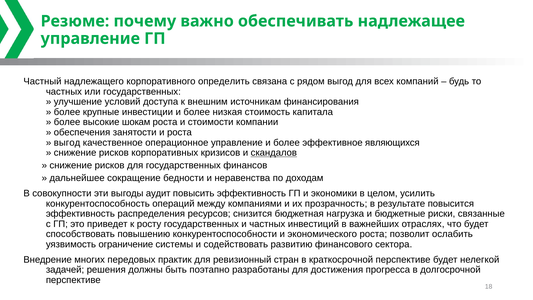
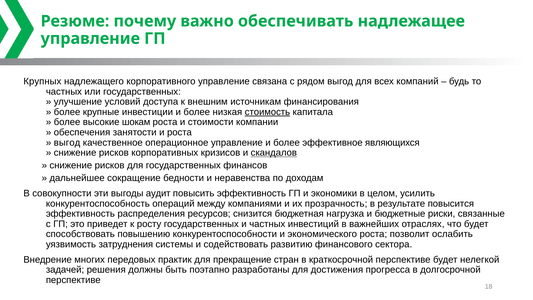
Частный: Частный -> Крупных
корпоративного определить: определить -> управление
стоимость underline: none -> present
ограничение: ограничение -> затруднения
ревизионный: ревизионный -> прекращение
